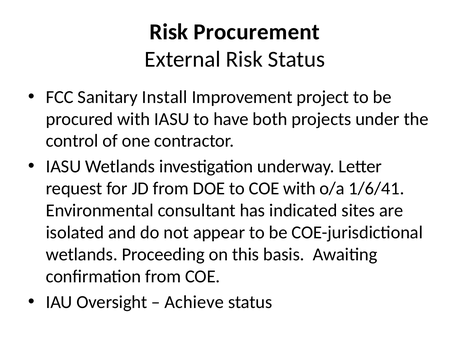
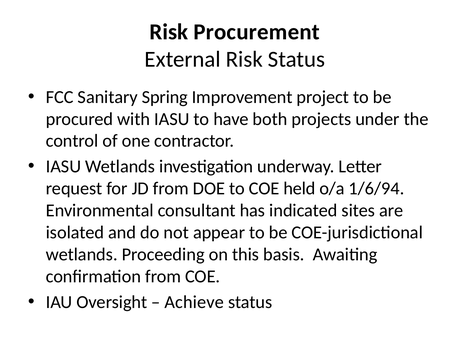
Install: Install -> Spring
COE with: with -> held
1/6/41: 1/6/41 -> 1/6/94
